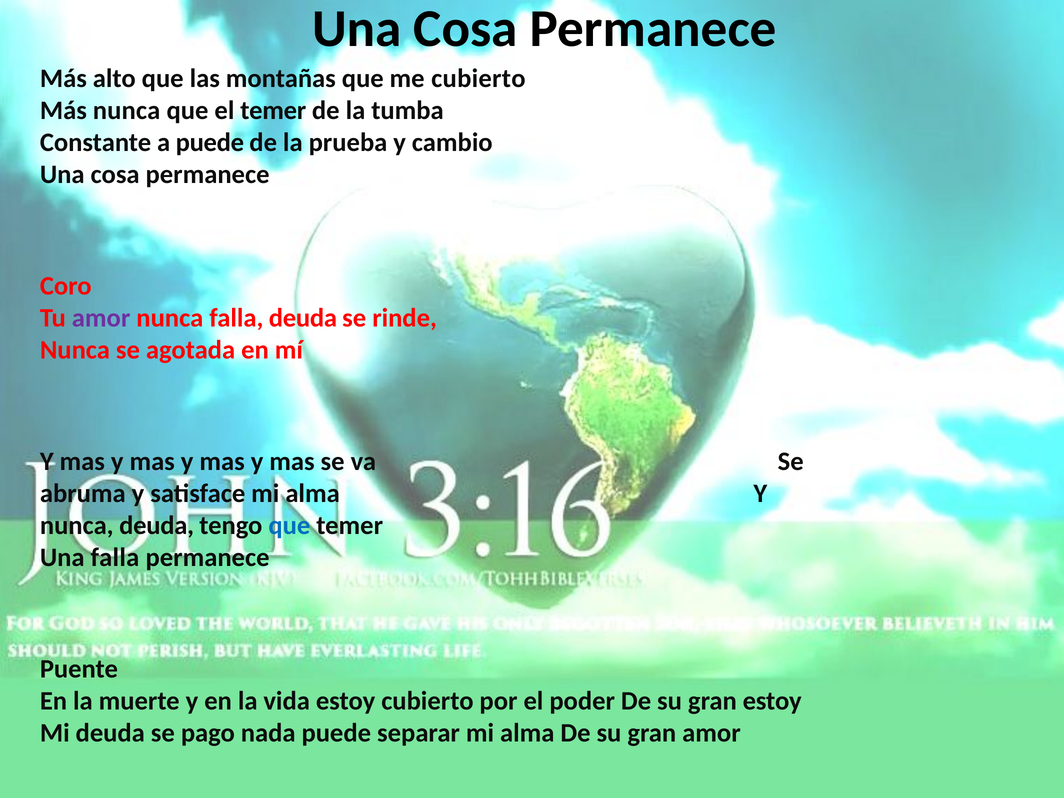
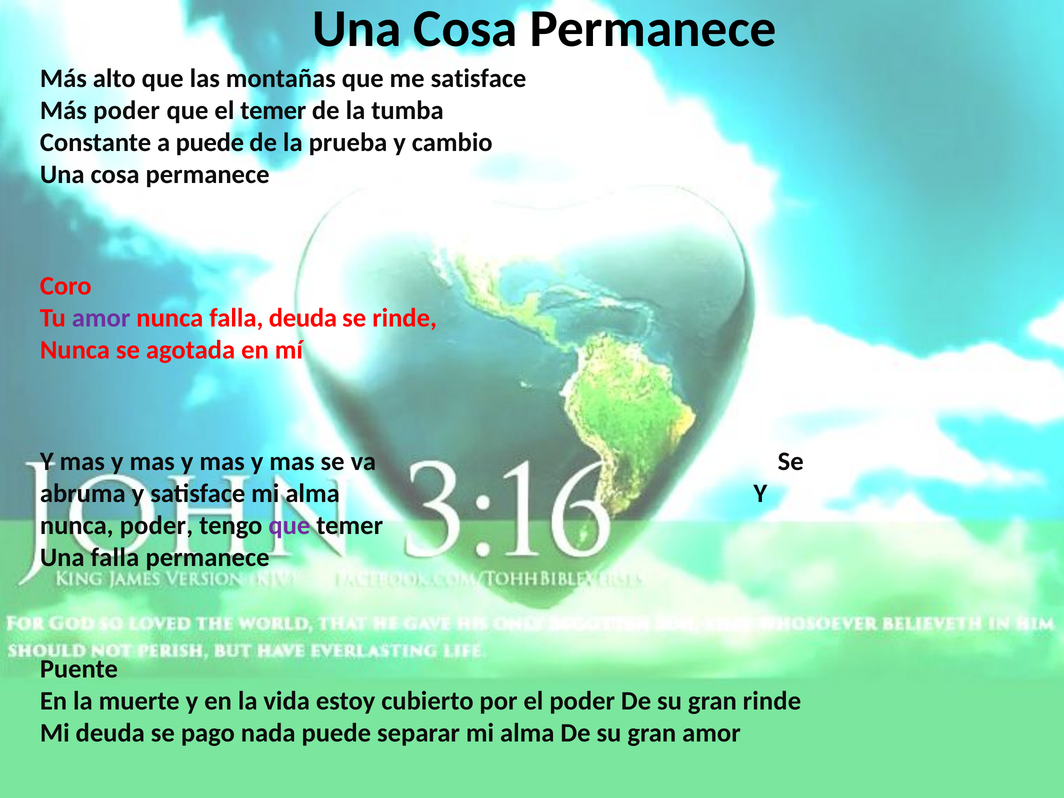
me cubierto: cubierto -> satisface
Más nunca: nunca -> poder
nunca deuda: deuda -> poder
que at (289, 525) colour: blue -> purple
gran estoy: estoy -> rinde
